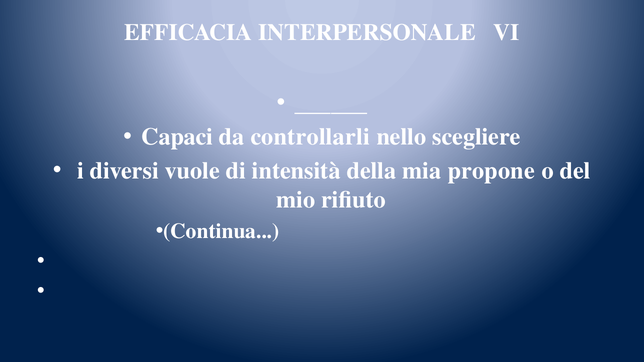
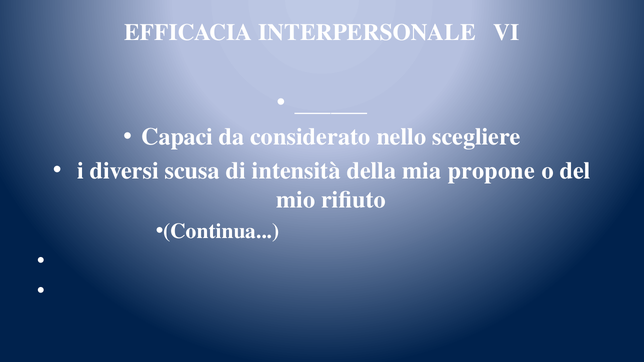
controllarli: controllarli -> considerato
vuole: vuole -> scusa
